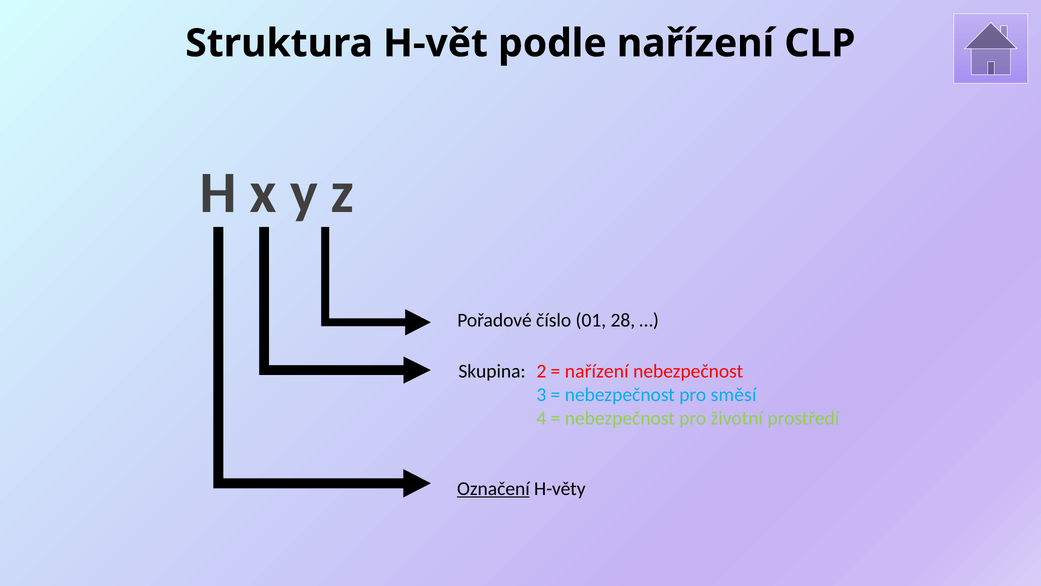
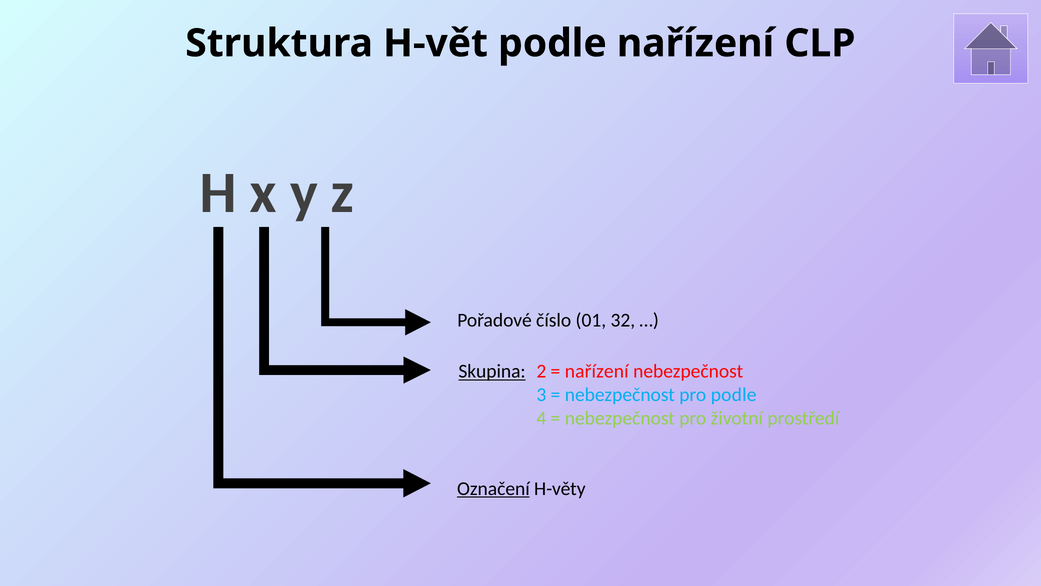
28: 28 -> 32
Skupina underline: none -> present
pro směsí: směsí -> podle
